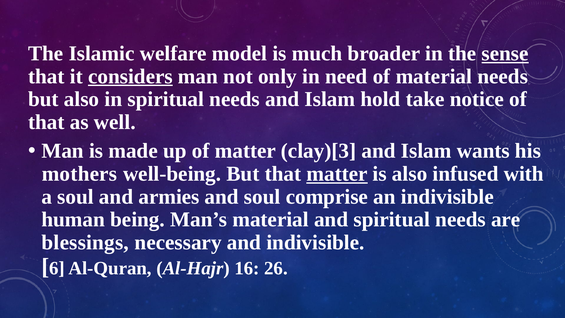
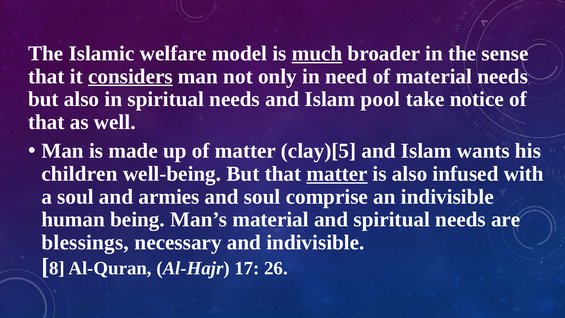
much underline: none -> present
sense underline: present -> none
hold: hold -> pool
clay)[3: clay)[3 -> clay)[5
mothers: mothers -> children
6: 6 -> 8
16: 16 -> 17
